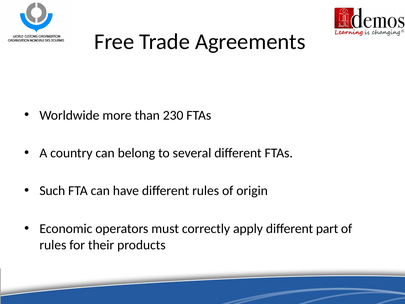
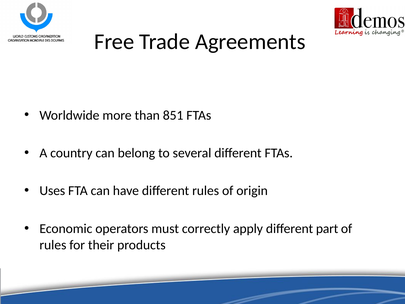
230: 230 -> 851
Such: Such -> Uses
